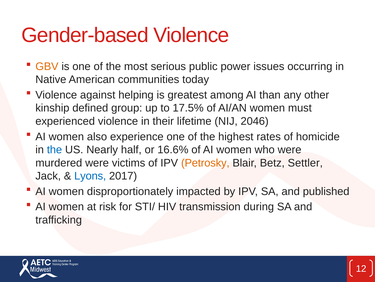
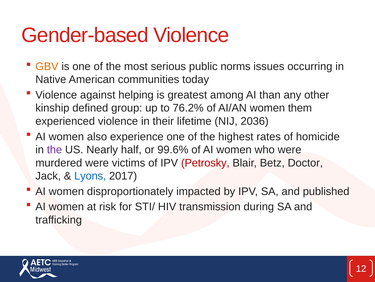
power: power -> norms
17.5%: 17.5% -> 76.2%
must: must -> them
2046: 2046 -> 2036
the at (54, 149) colour: blue -> purple
16.6%: 16.6% -> 99.6%
Petrosky colour: orange -> red
Settler: Settler -> Doctor
